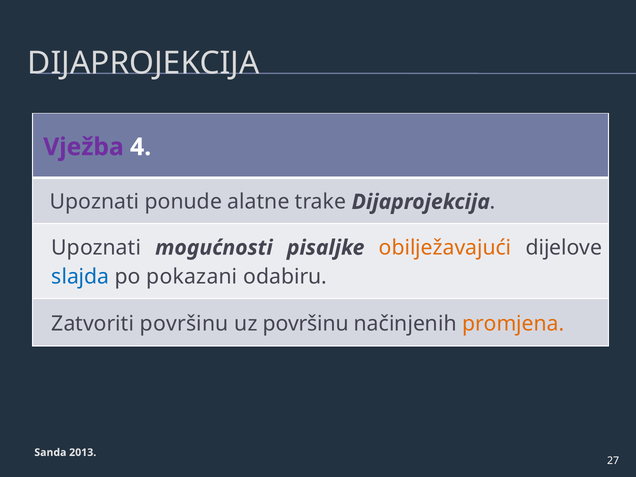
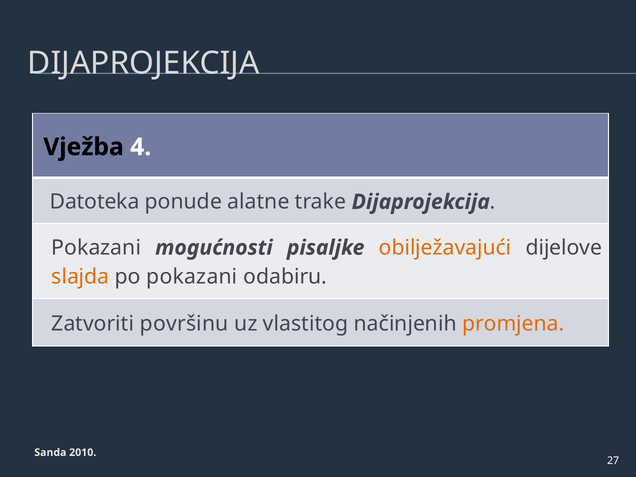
Vježba colour: purple -> black
Upoznati at (95, 202): Upoznati -> Datoteka
Upoznati at (96, 248): Upoznati -> Pokazani
slajda colour: blue -> orange
uz površinu: površinu -> vlastitog
2013: 2013 -> 2010
